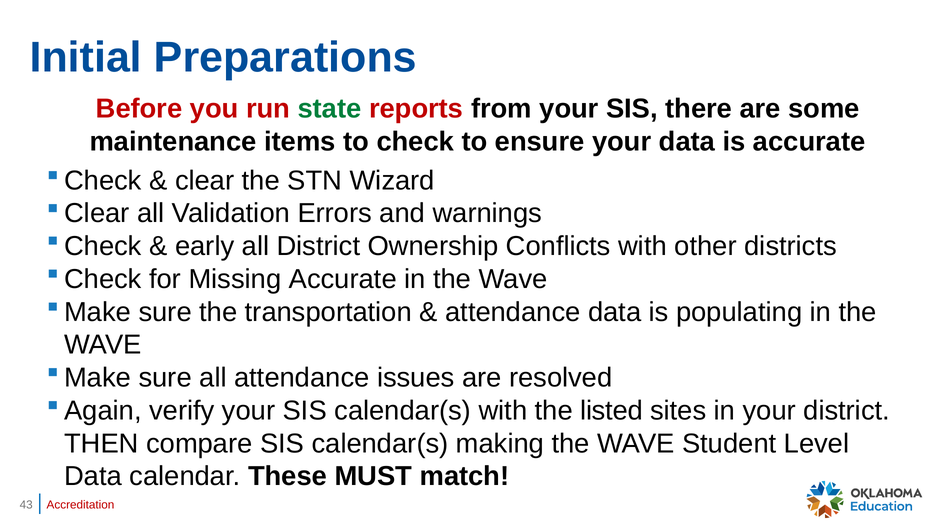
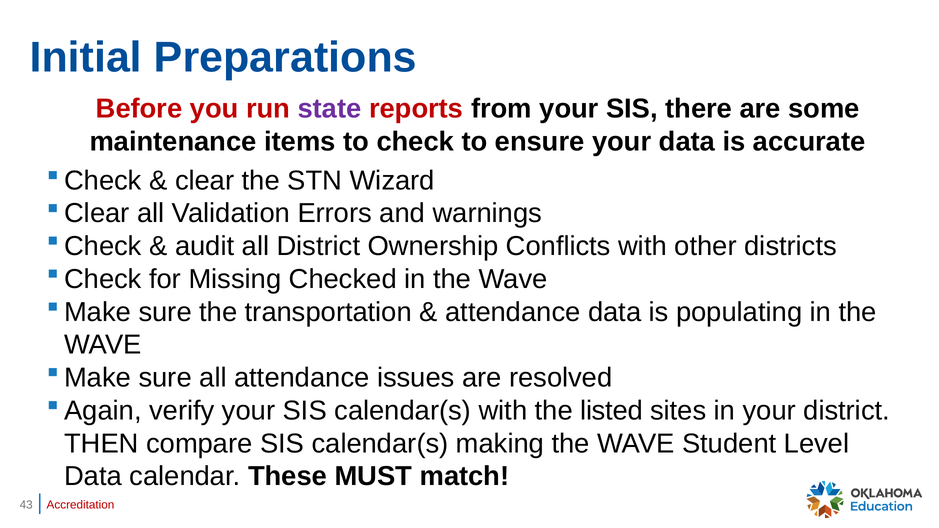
state colour: green -> purple
early: early -> audit
Missing Accurate: Accurate -> Checked
